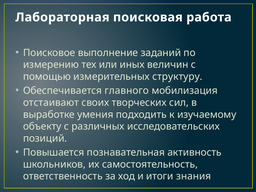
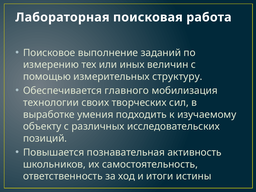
отстаивают: отстаивают -> технологии
знания: знания -> истины
